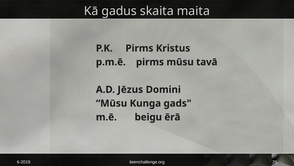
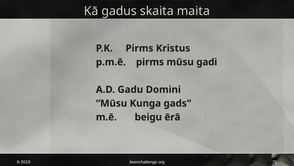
tavā: tavā -> gadi
Jēzus: Jēzus -> Gadu
